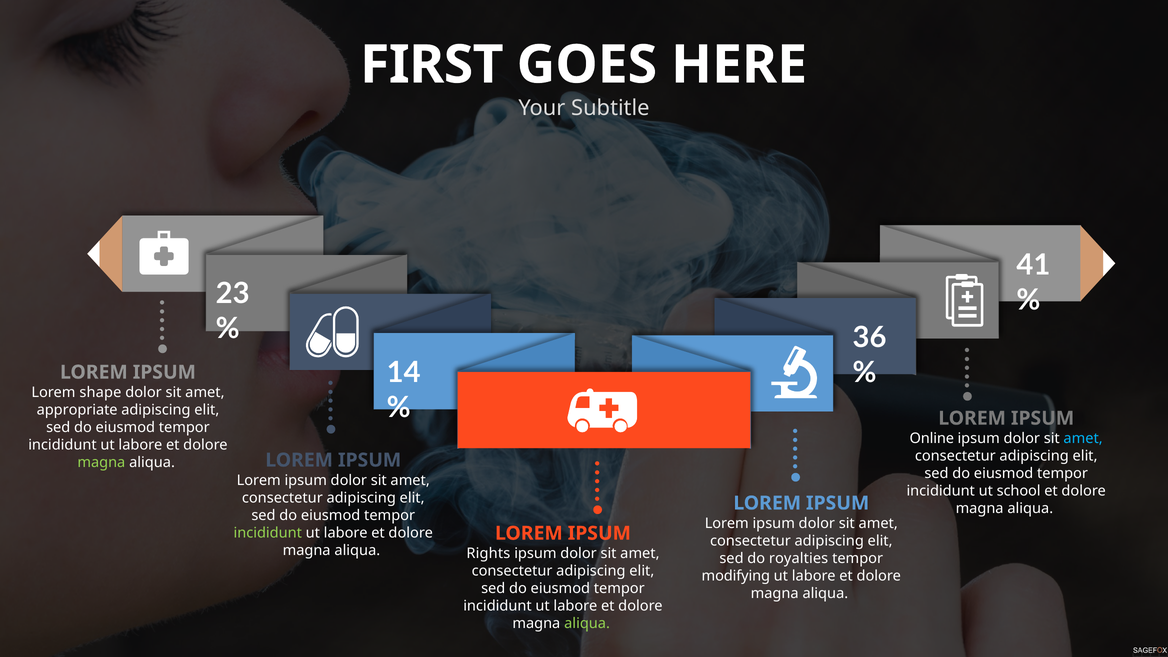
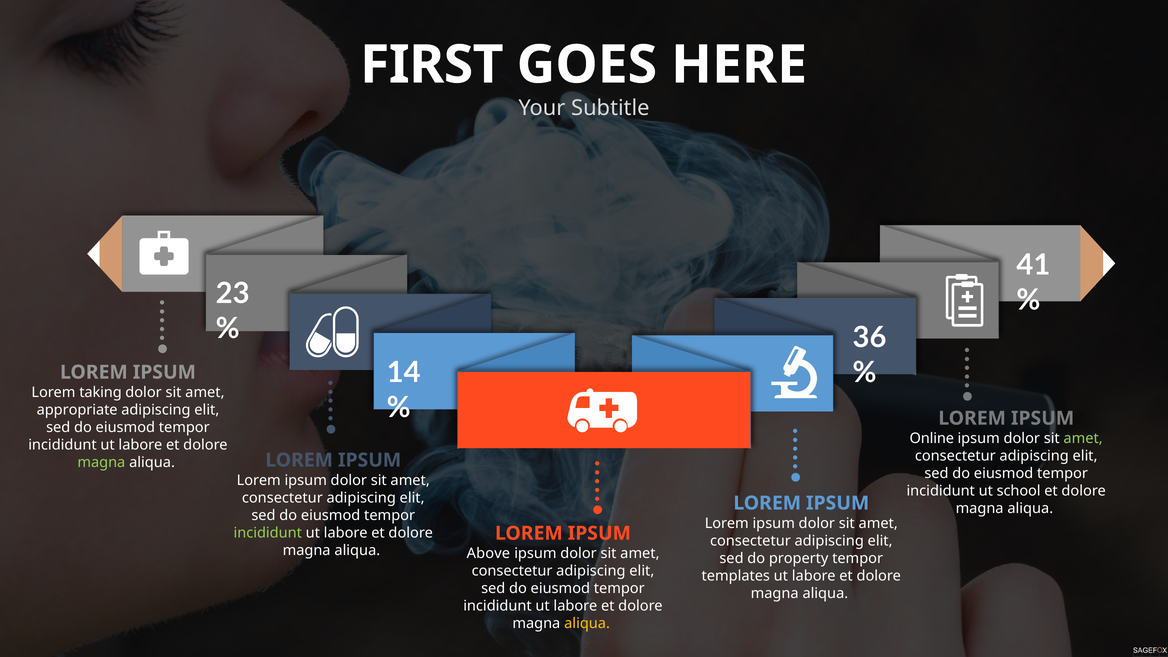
shape: shape -> taking
amet at (1083, 438) colour: light blue -> light green
Rights: Rights -> Above
royalties: royalties -> property
modifying: modifying -> templates
aliqua at (587, 623) colour: light green -> yellow
